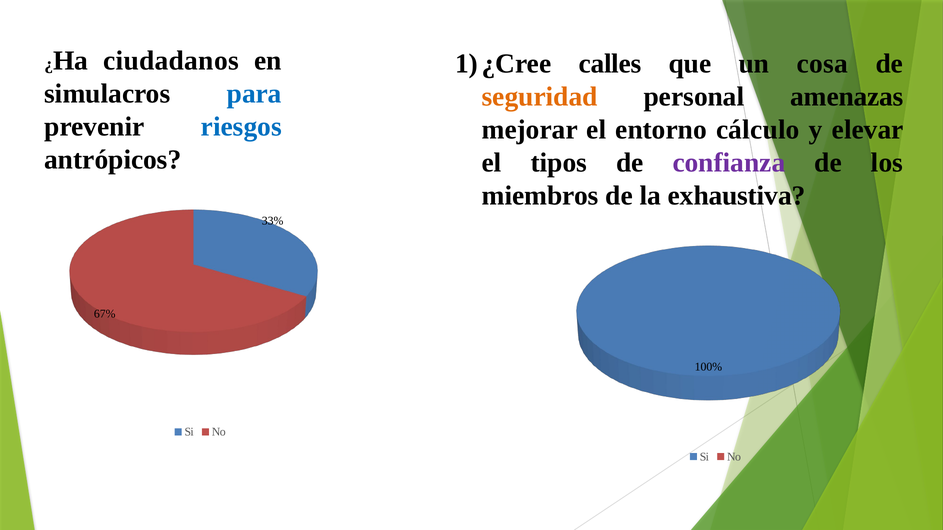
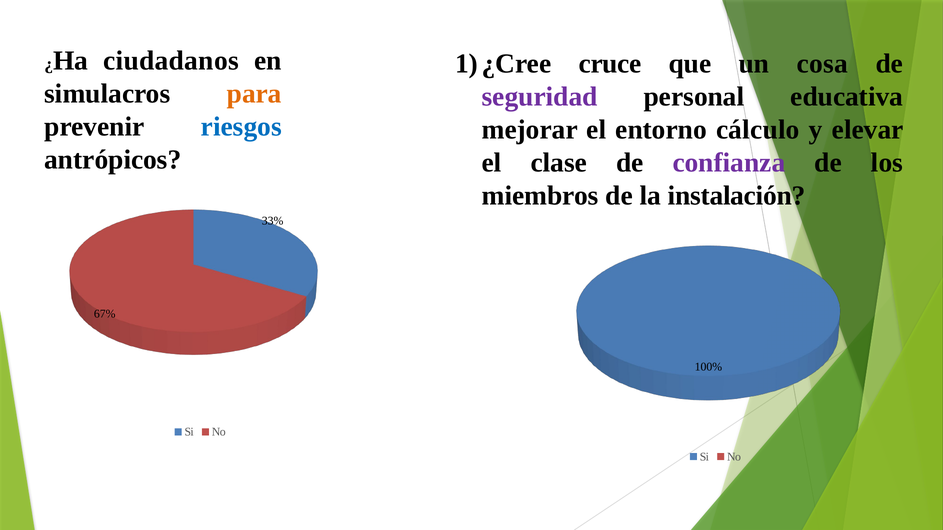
calles: calles -> cruce
para colour: blue -> orange
seguridad colour: orange -> purple
amenazas: amenazas -> educativa
tipos: tipos -> clase
exhaustiva: exhaustiva -> instalación
